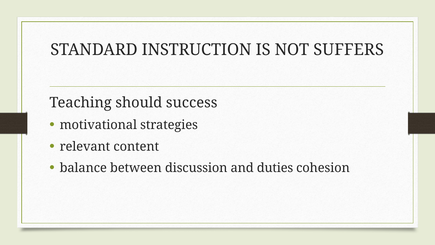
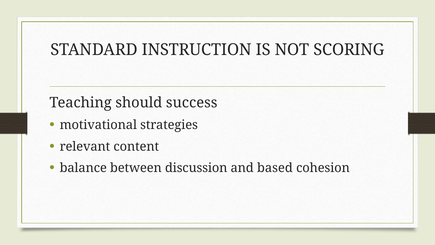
SUFFERS: SUFFERS -> SCORING
duties: duties -> based
